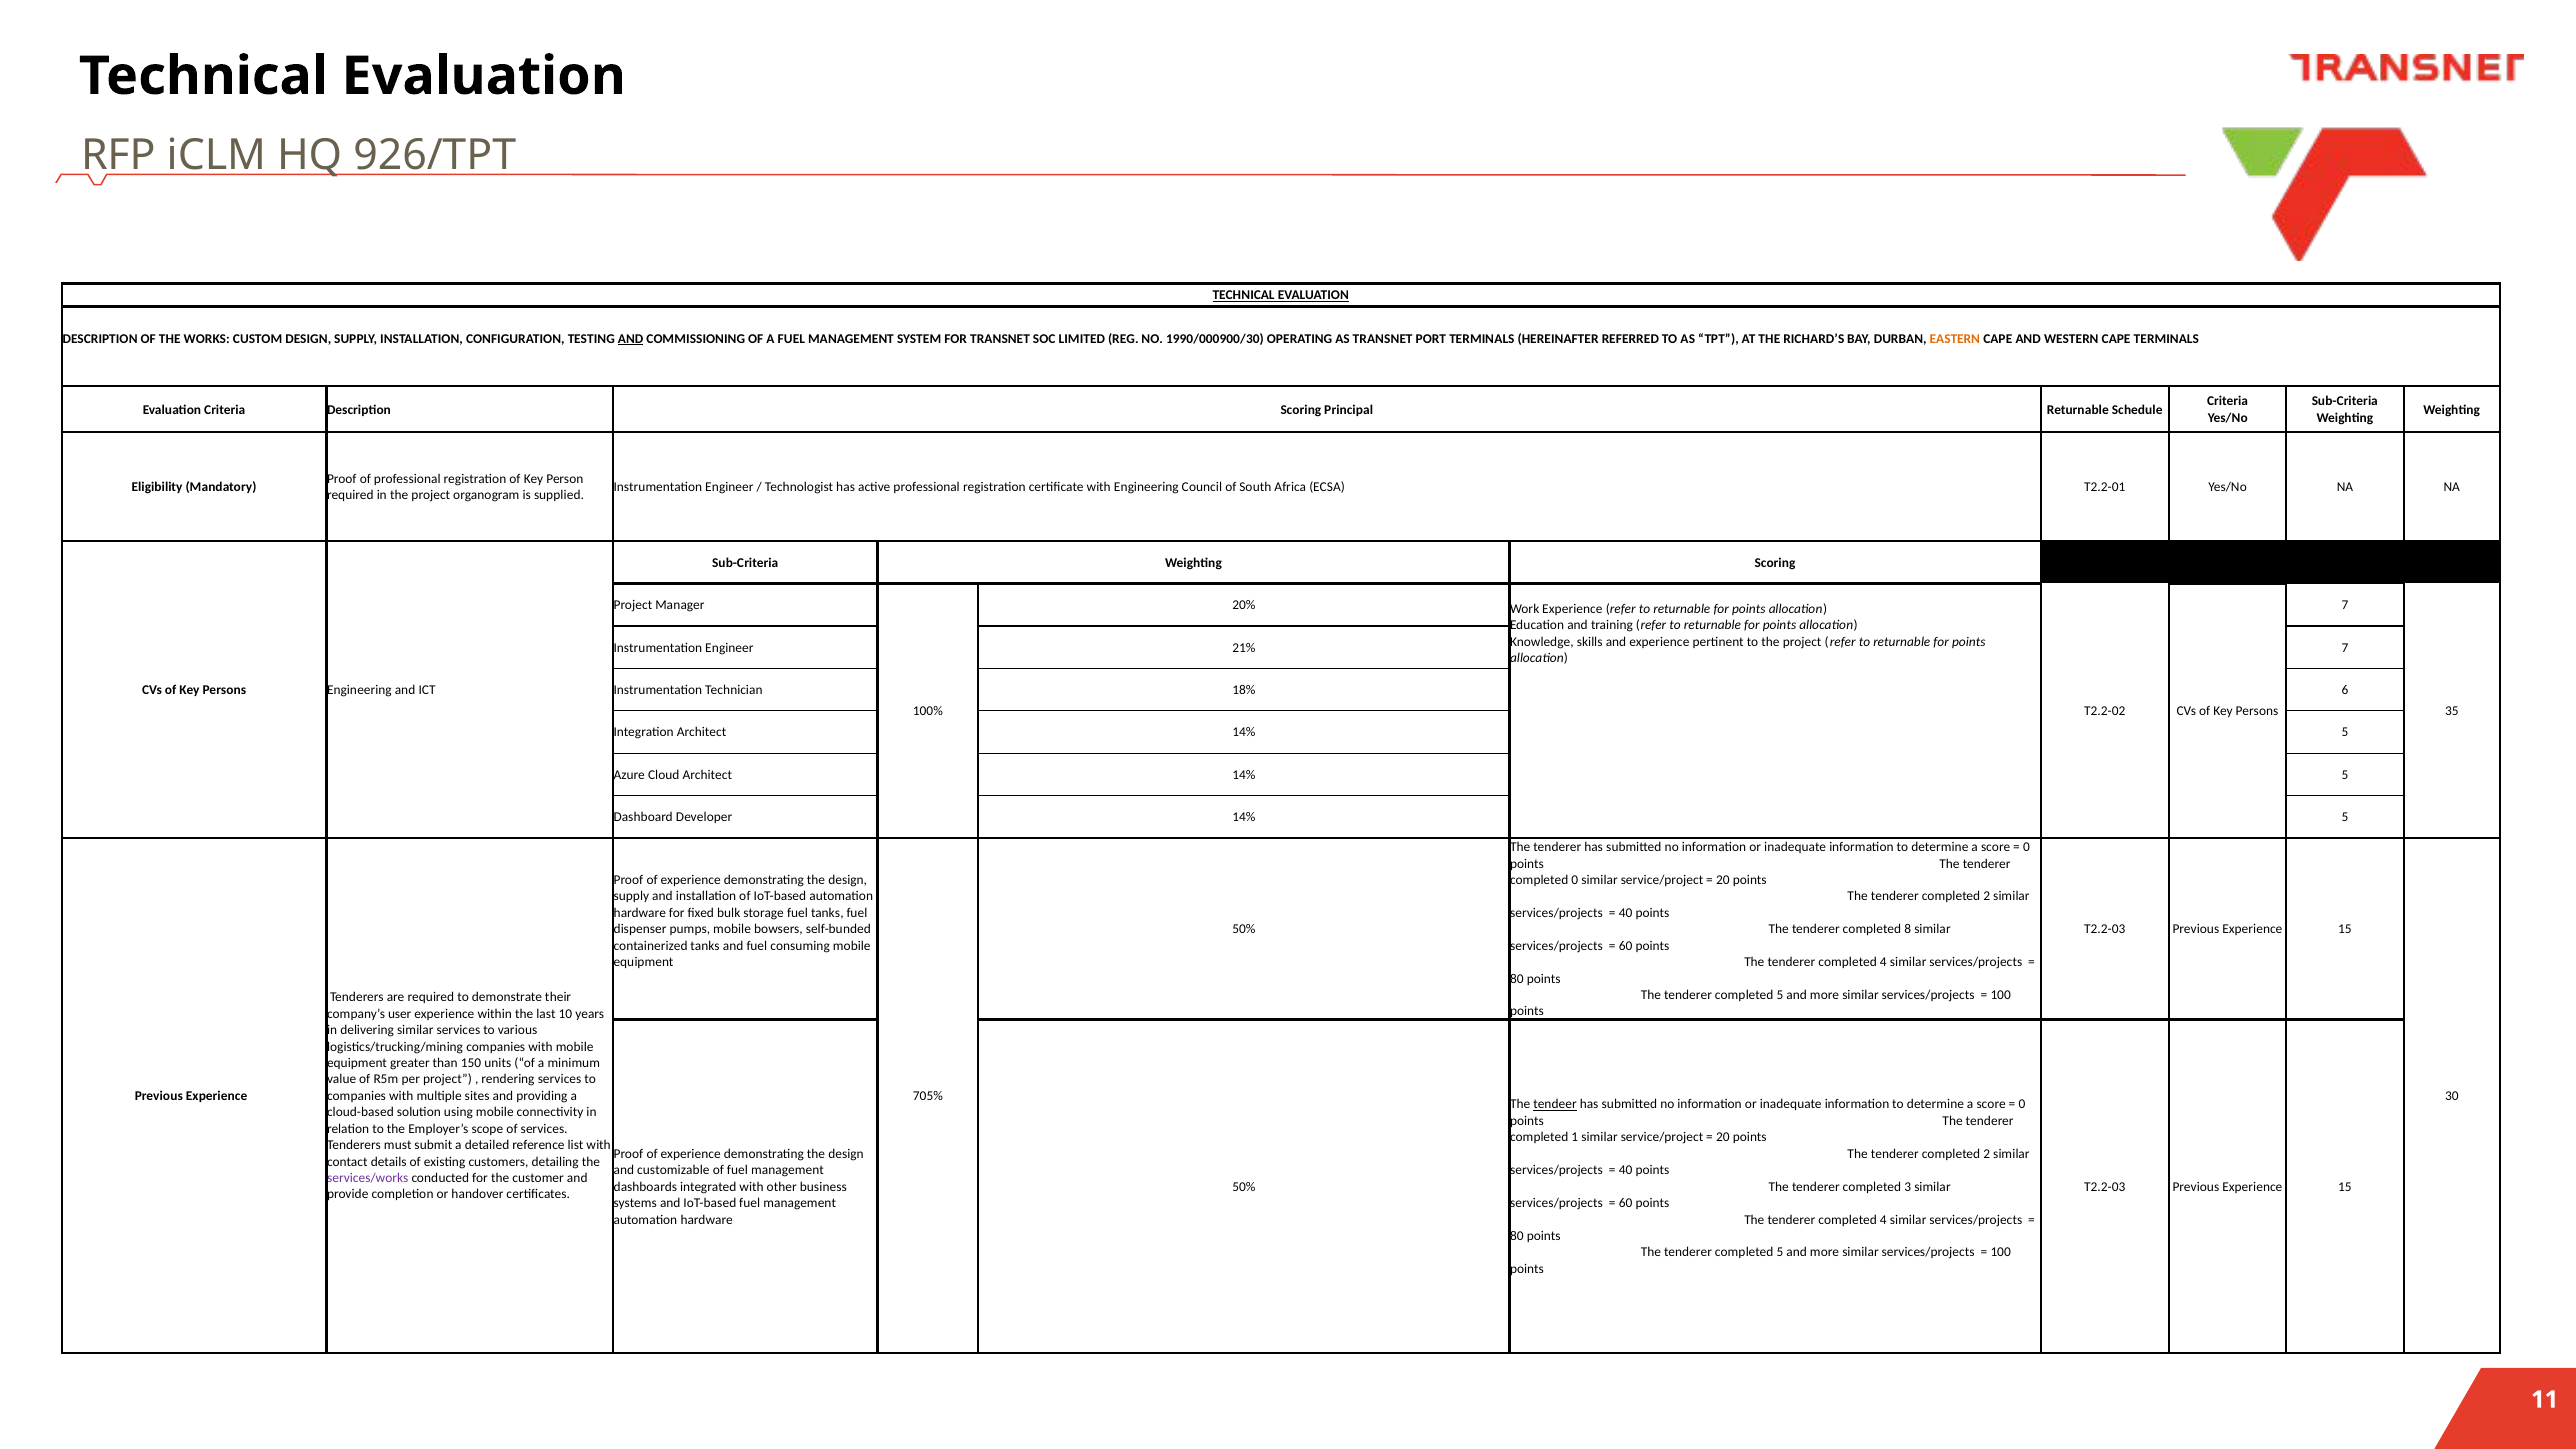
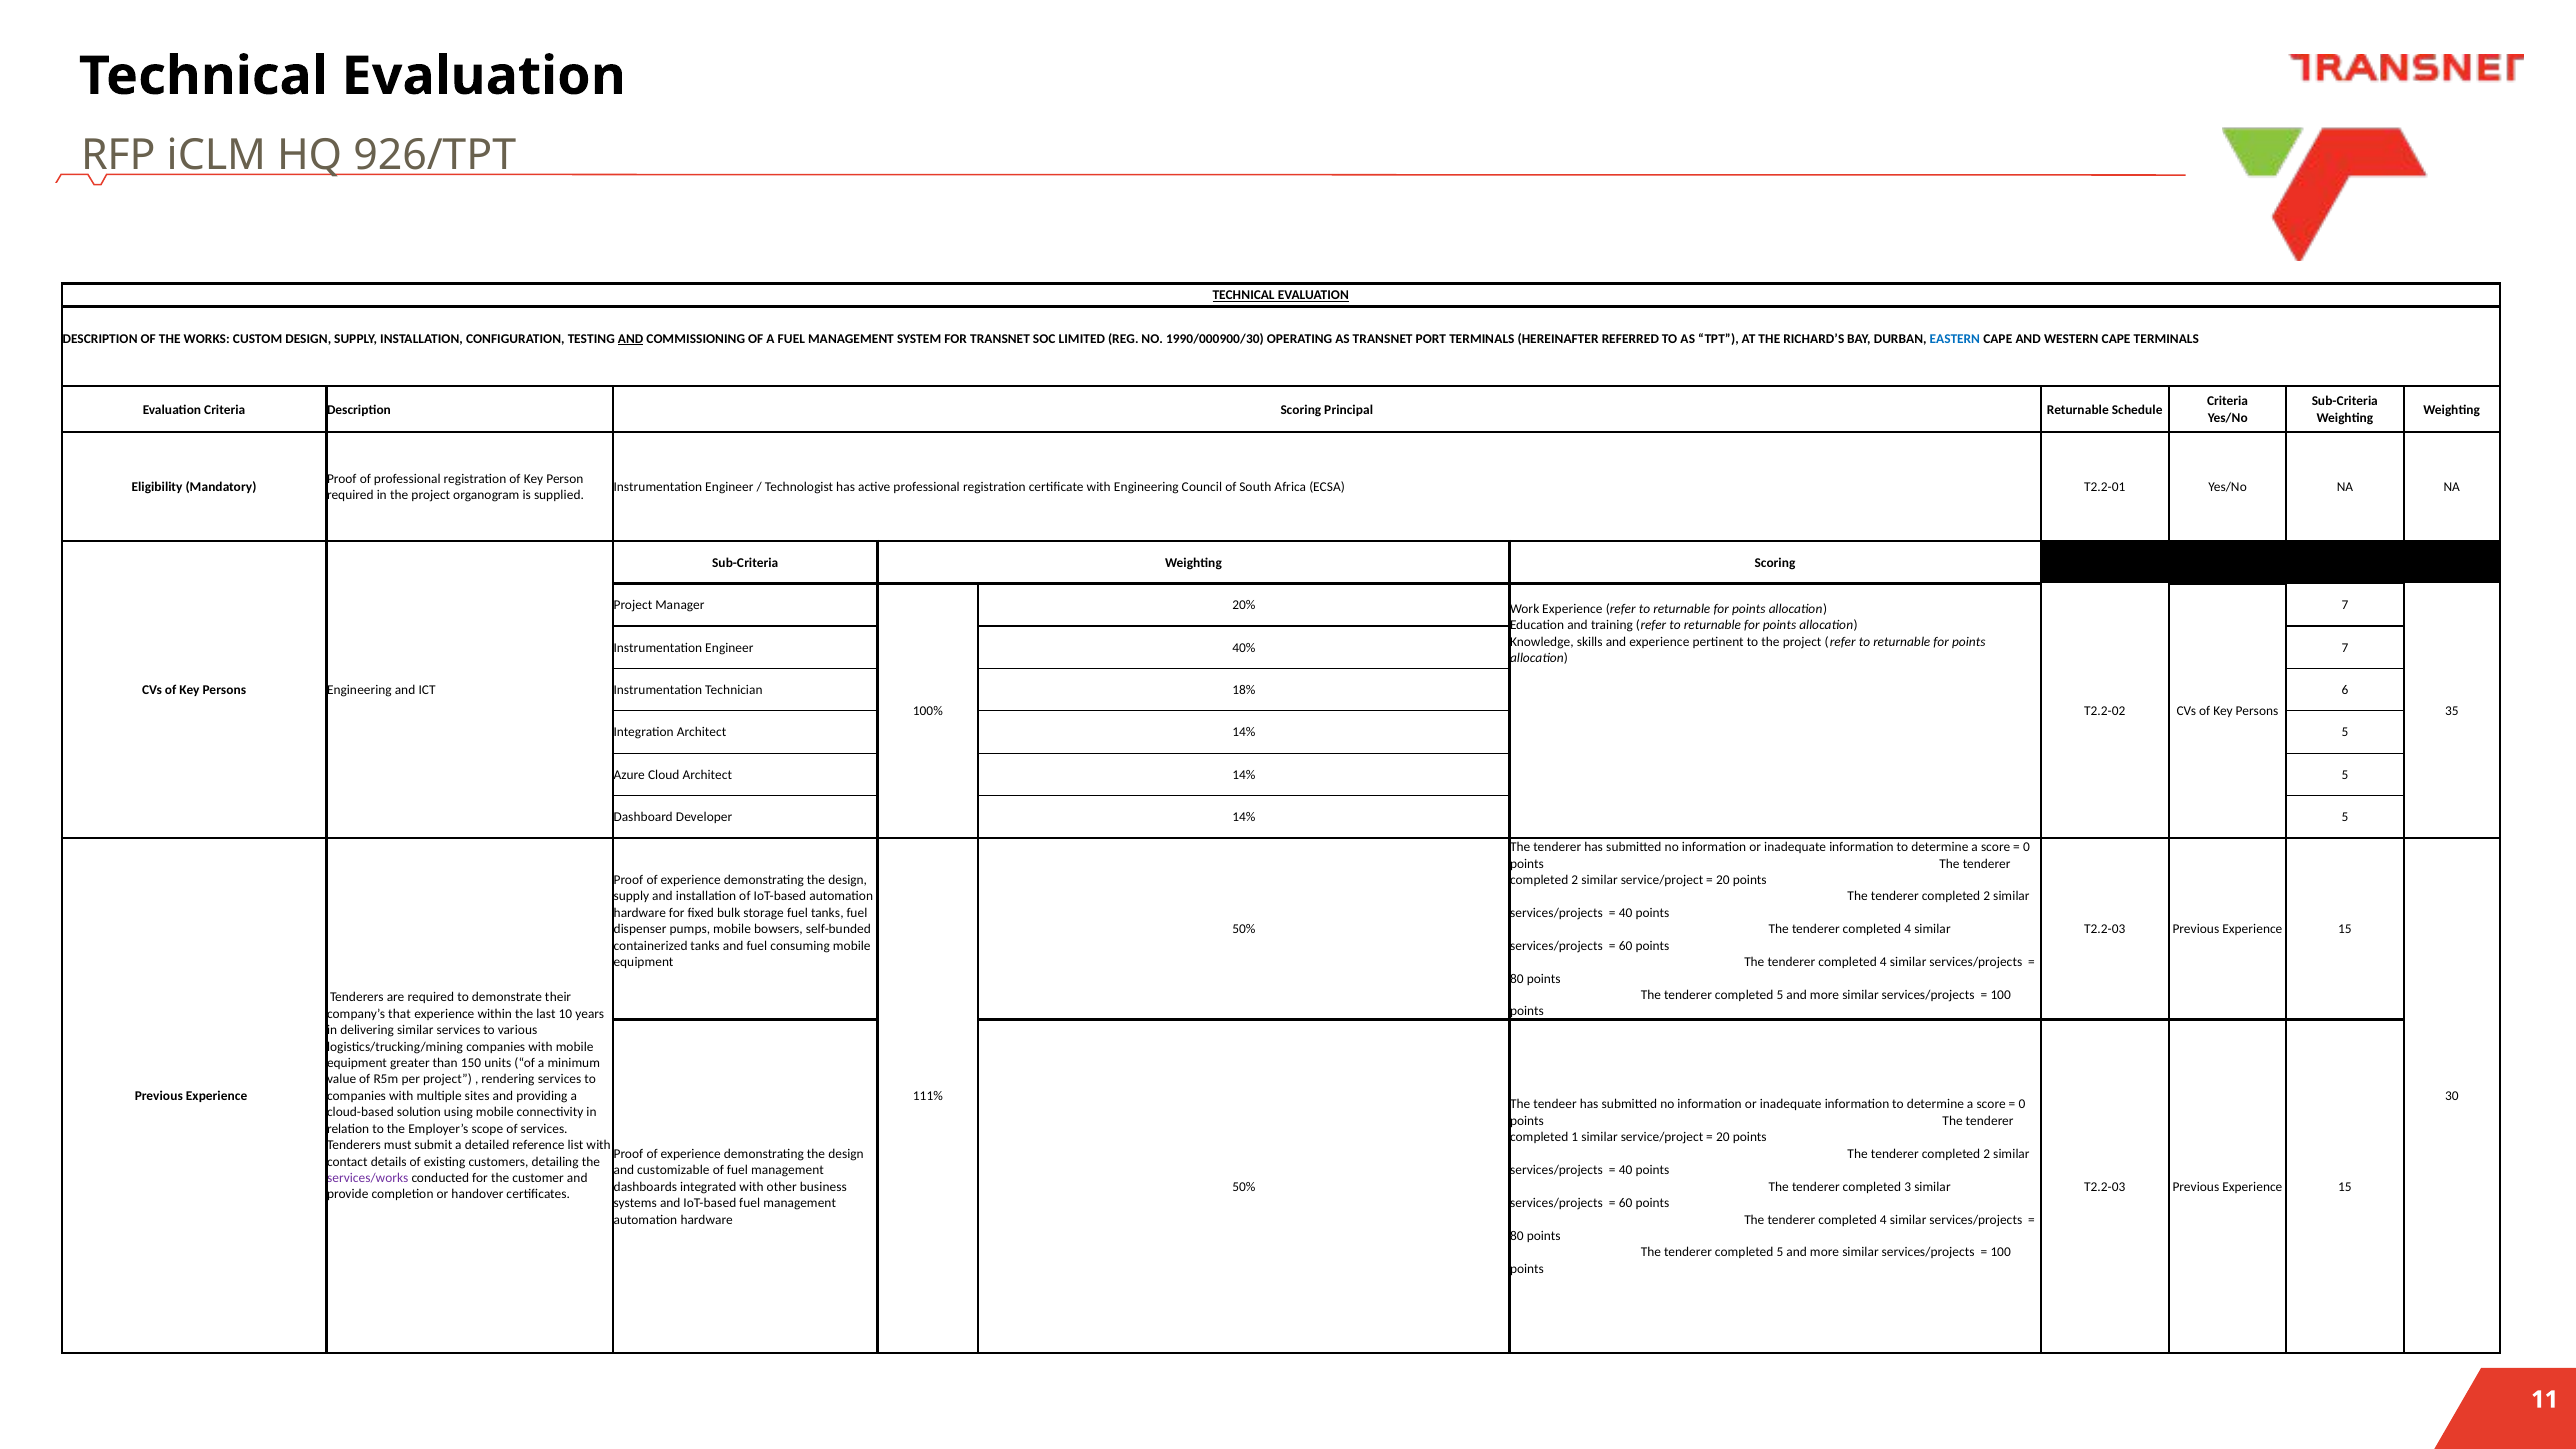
EASTERN colour: orange -> blue
21%: 21% -> 40%
0 at (1575, 880): 0 -> 2
8 at (1908, 929): 8 -> 4
user: user -> that
705%: 705% -> 111%
tendeer underline: present -> none
